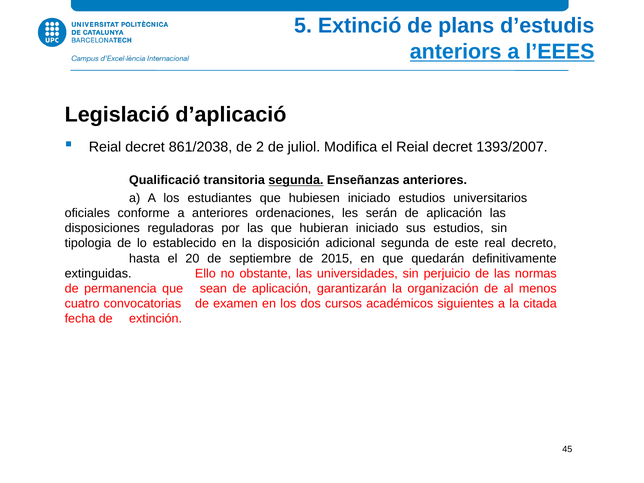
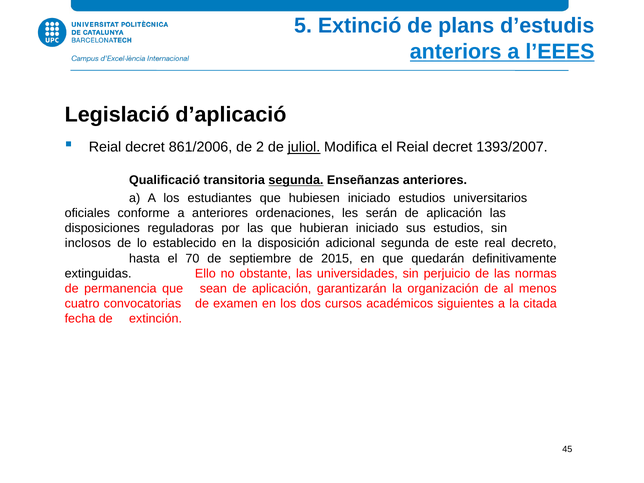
861/2038: 861/2038 -> 861/2006
juliol underline: none -> present
tipologia: tipologia -> inclosos
20: 20 -> 70
